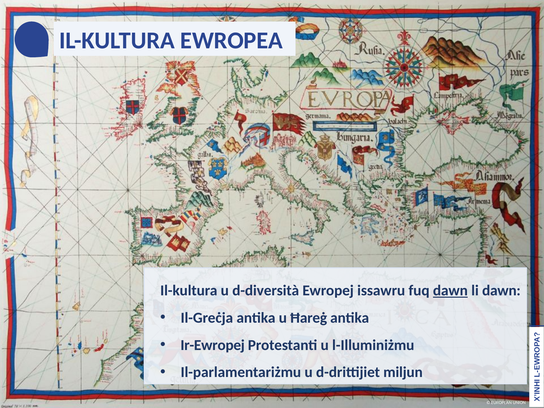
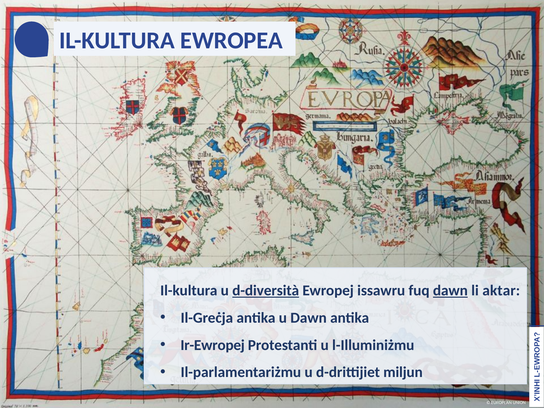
d-diversità underline: none -> present
li dawn: dawn -> aktar
u Ħareġ: Ħareġ -> Dawn
